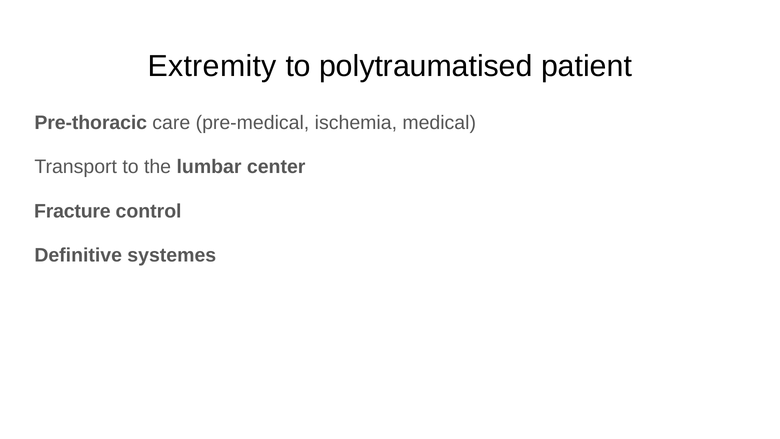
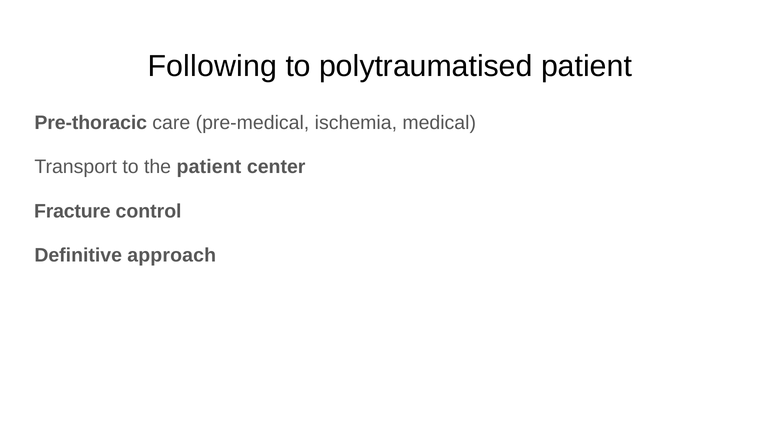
Extremity: Extremity -> Following
the lumbar: lumbar -> patient
systemes: systemes -> approach
